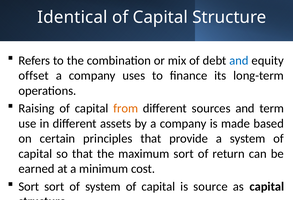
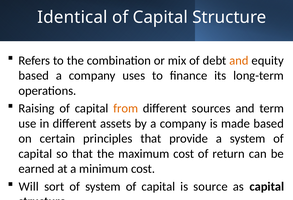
and at (239, 60) colour: blue -> orange
offset at (34, 75): offset -> based
maximum sort: sort -> cost
Sort at (29, 186): Sort -> Will
